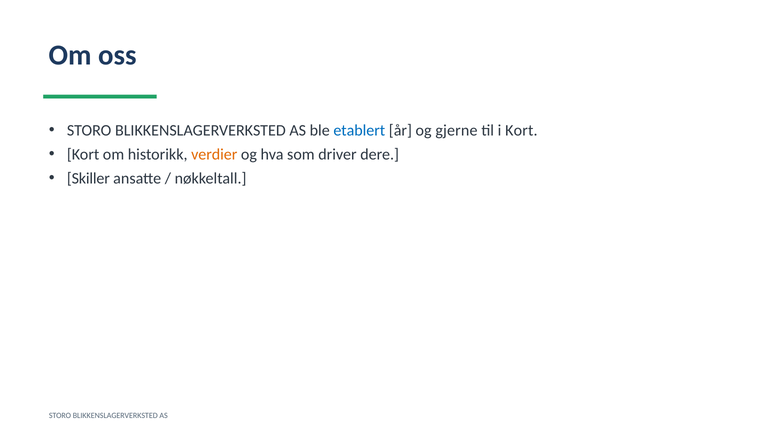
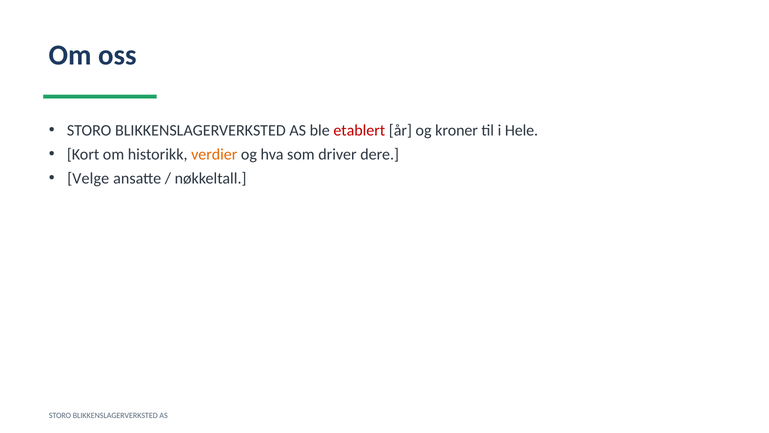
etablert colour: blue -> red
gjerne: gjerne -> kroner
i Kort: Kort -> Hele
Skiller: Skiller -> Velge
